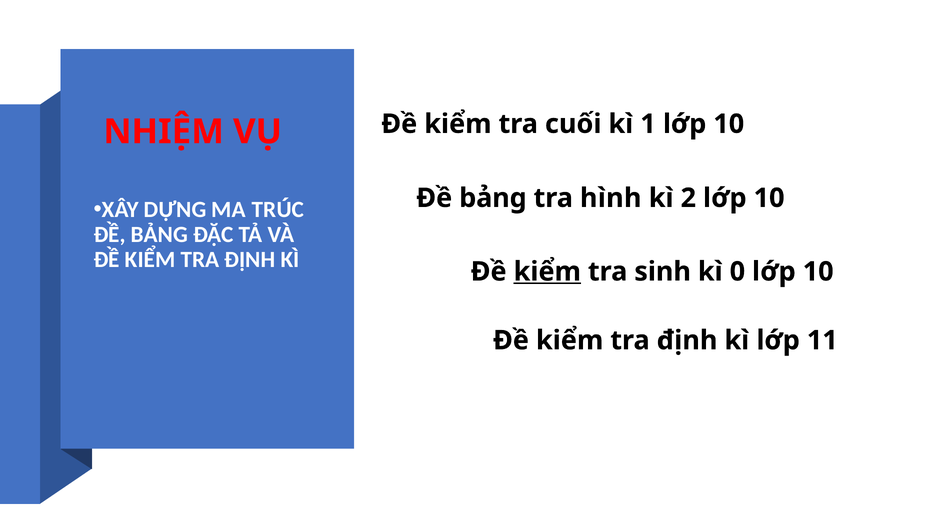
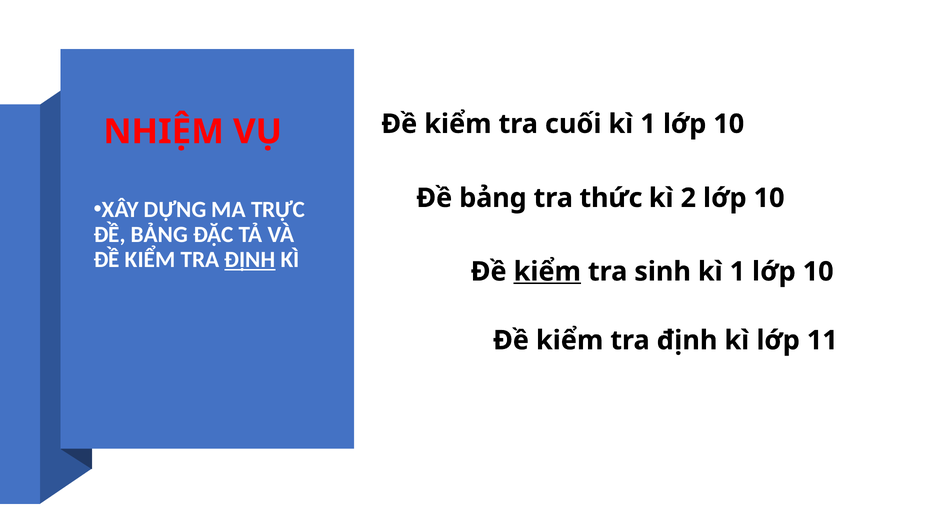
hình: hình -> thức
TRÚC: TRÚC -> TRỰC
ĐỊNH underline: none -> present
0 at (737, 272): 0 -> 1
